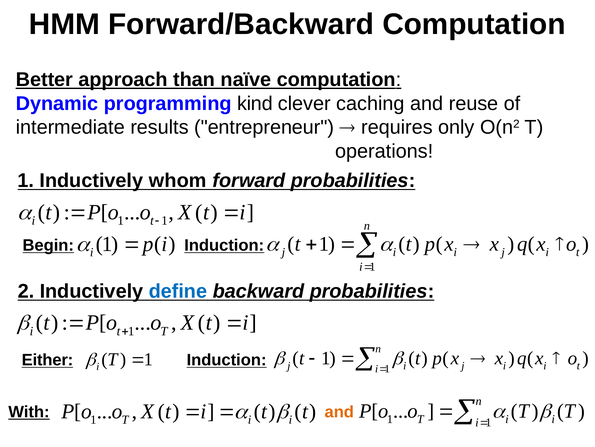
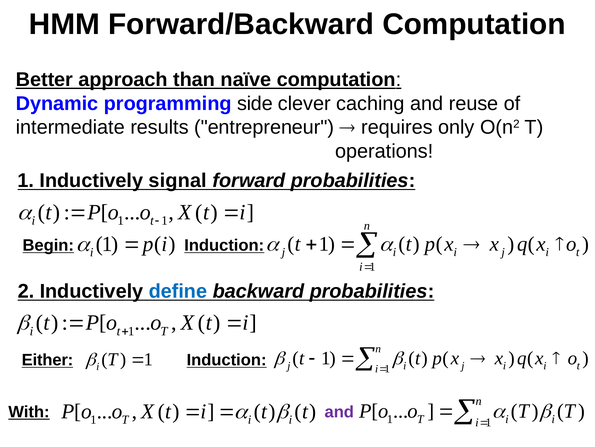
kind: kind -> side
whom: whom -> signal
and at (339, 411) colour: orange -> purple
